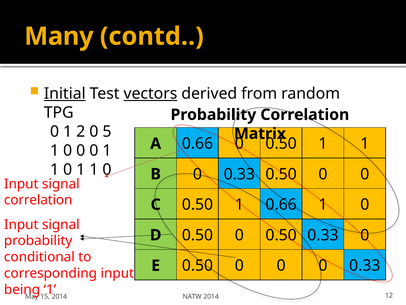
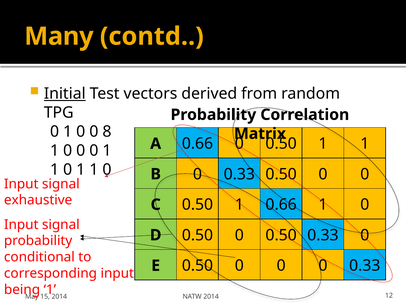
vectors underline: present -> none
0 1 2: 2 -> 0
5: 5 -> 8
correlation at (38, 200): correlation -> exhaustive
